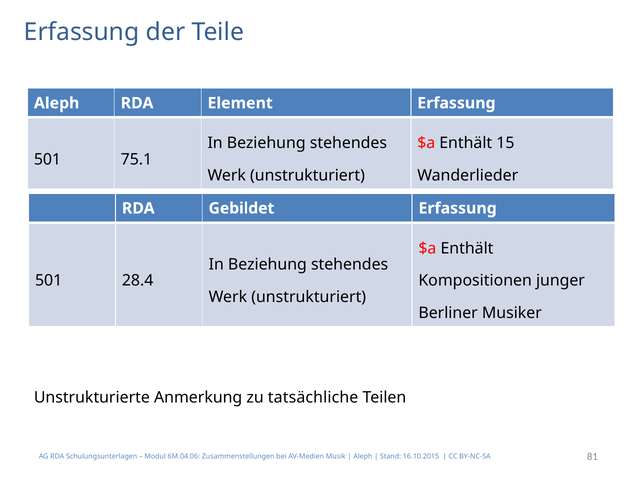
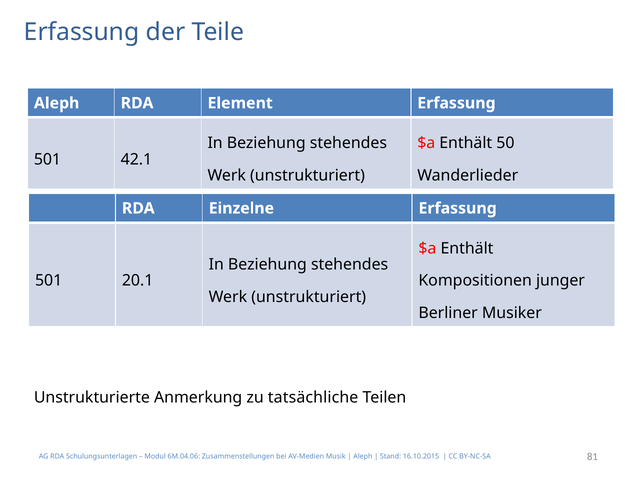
15: 15 -> 50
75.1: 75.1 -> 42.1
Gebildet: Gebildet -> Einzelne
28.4: 28.4 -> 20.1
